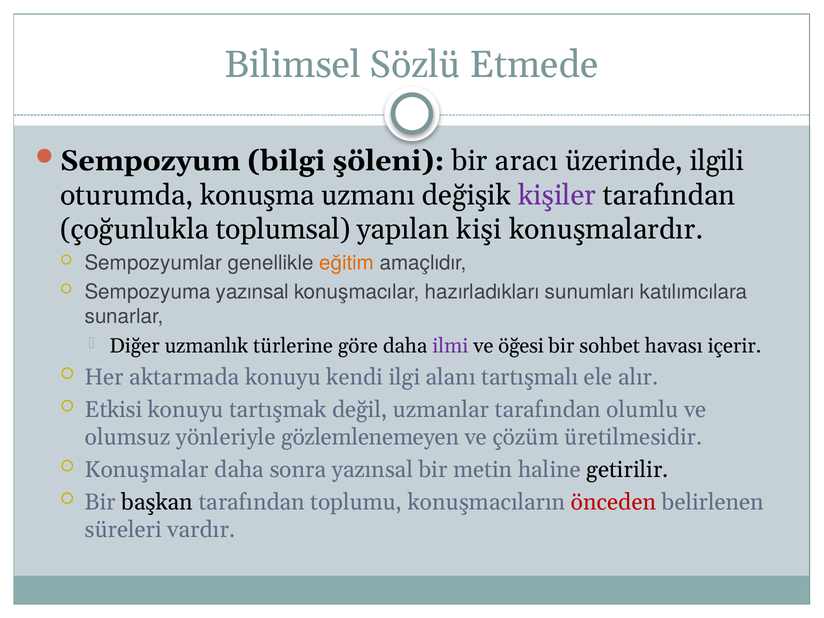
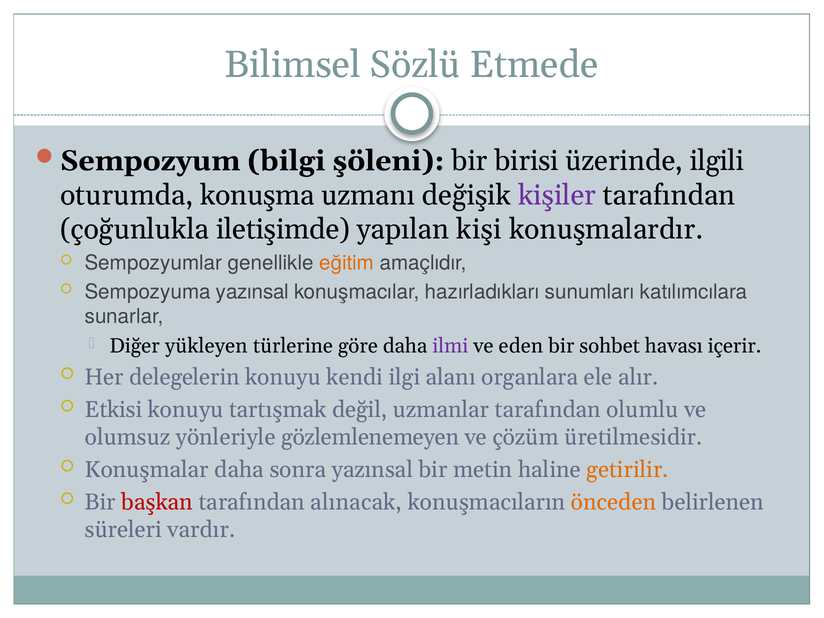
aracı: aracı -> birisi
toplumsal: toplumsal -> iletişimde
uzmanlık: uzmanlık -> yükleyen
öğesi: öğesi -> eden
aktarmada: aktarmada -> delegelerin
tartışmalı: tartışmalı -> organlara
getirilir colour: black -> orange
başkan colour: black -> red
toplumu: toplumu -> alınacak
önceden colour: red -> orange
